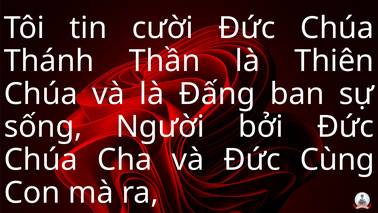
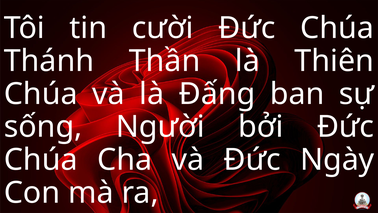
Cùng: Cùng -> Ngày
